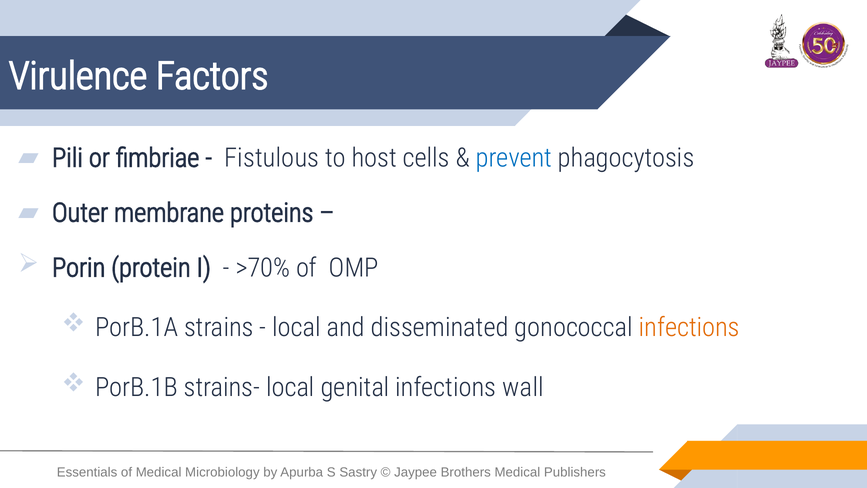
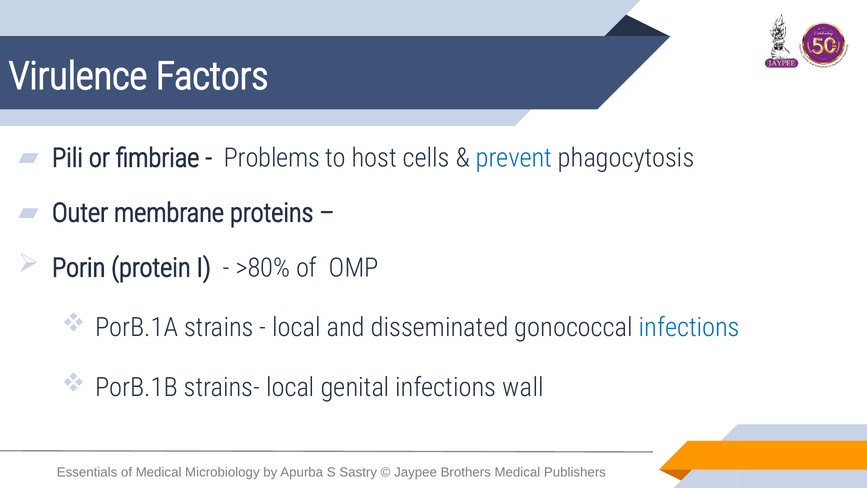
Fistulous: Fistulous -> Problems
>70%: >70% -> >80%
infections at (689, 327) colour: orange -> blue
